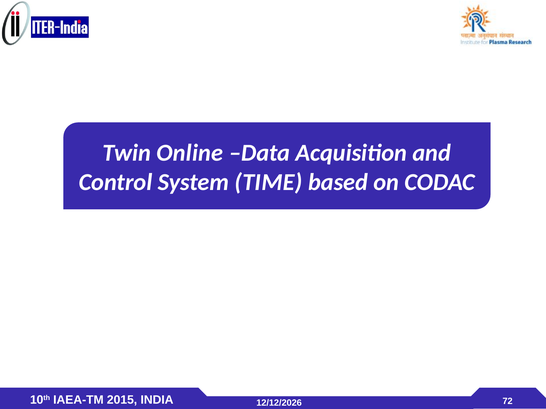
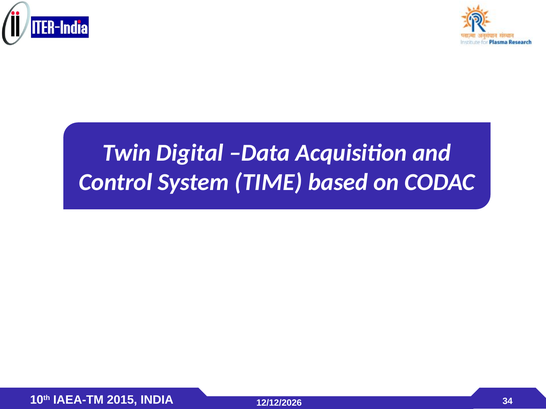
Online: Online -> Digital
72: 72 -> 34
